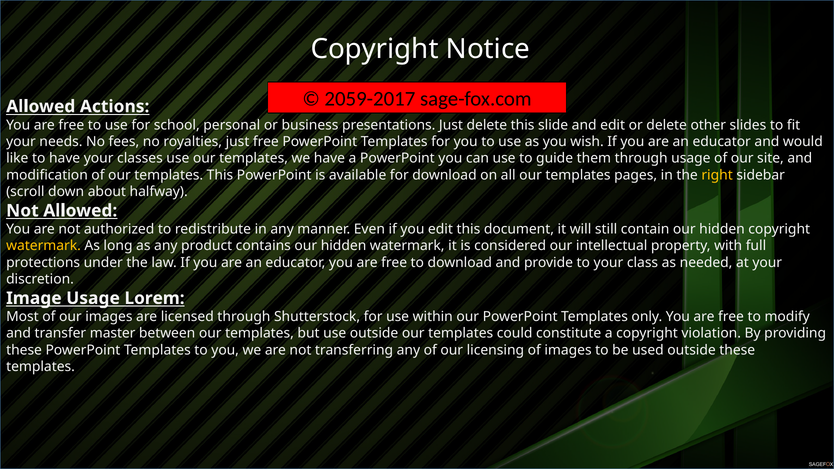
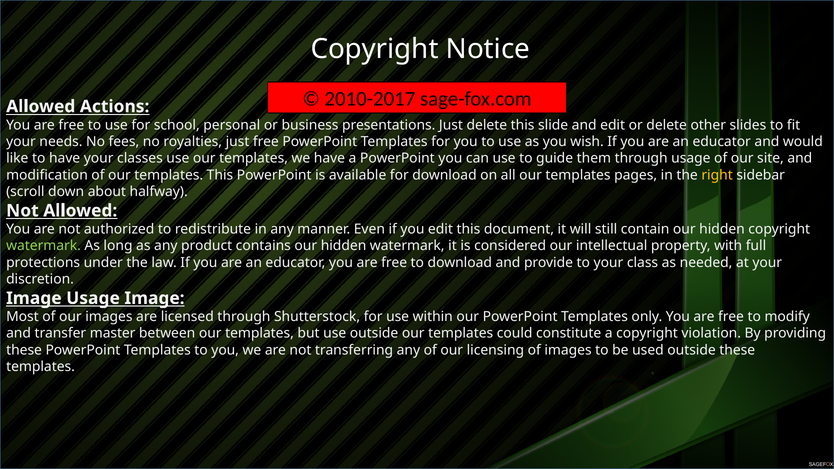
2059-2017: 2059-2017 -> 2010-2017
watermark at (44, 246) colour: yellow -> light green
Usage Lorem: Lorem -> Image
